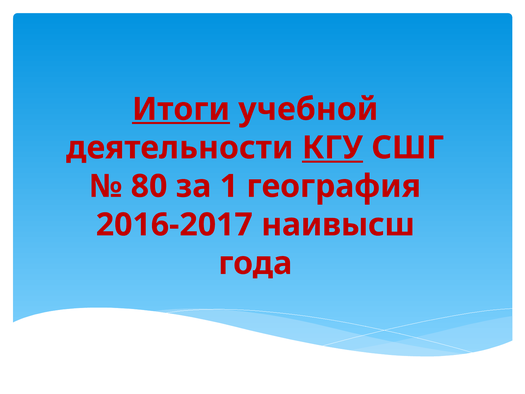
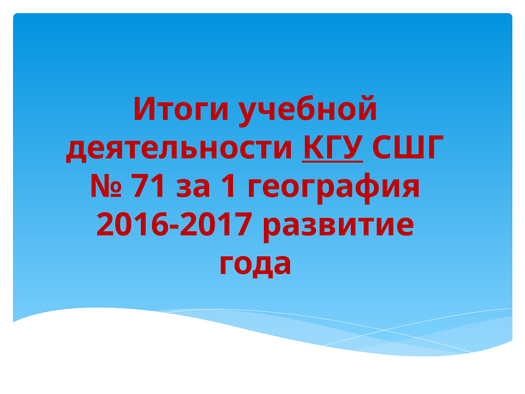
Итоги underline: present -> none
80: 80 -> 71
наивысш: наивысш -> развитие
